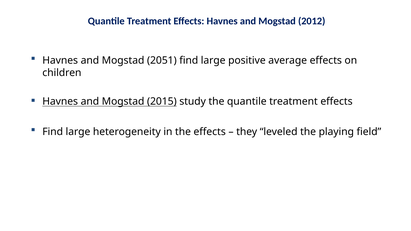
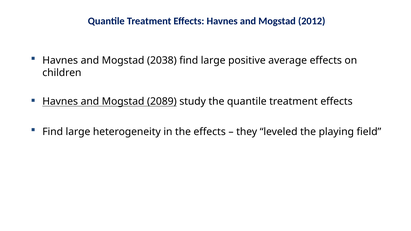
2051: 2051 -> 2038
2015: 2015 -> 2089
